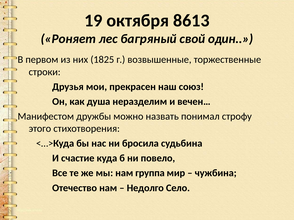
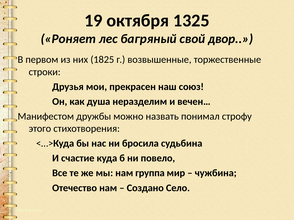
8613: 8613 -> 1325
один: один -> двор
Недолго: Недолго -> Создано
